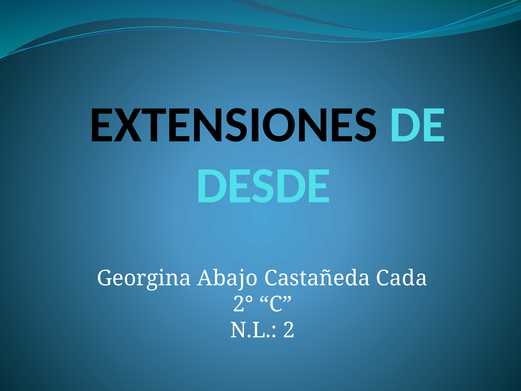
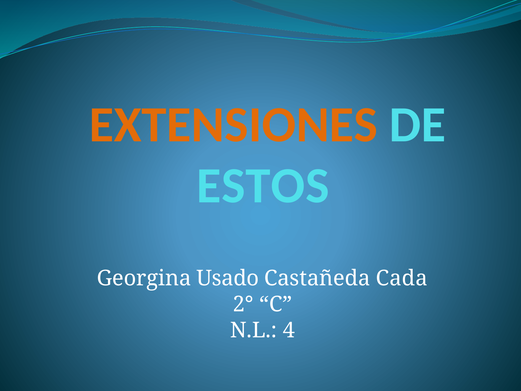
EXTENSIONES colour: black -> orange
DESDE: DESDE -> ESTOS
Abajo: Abajo -> Usado
2: 2 -> 4
